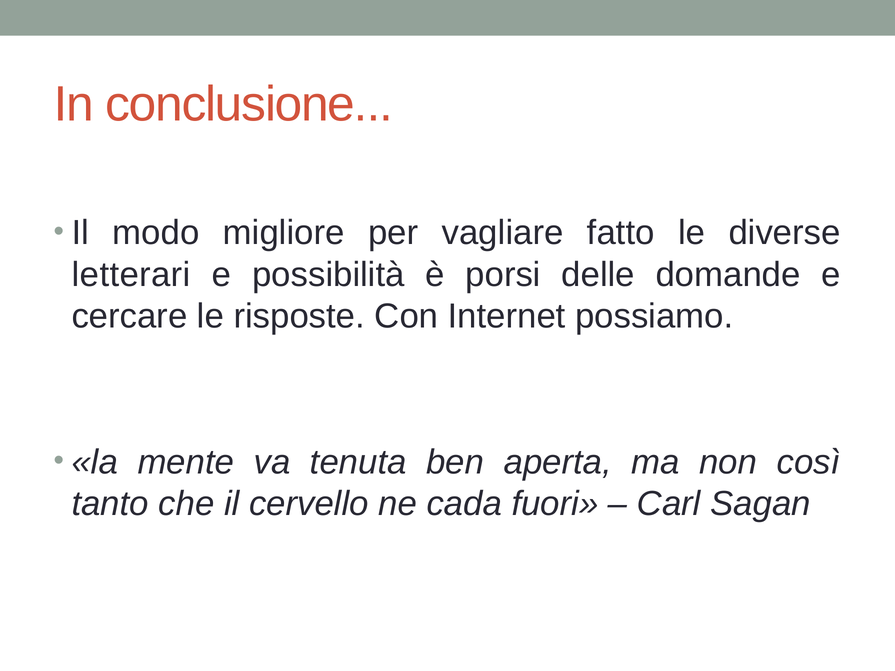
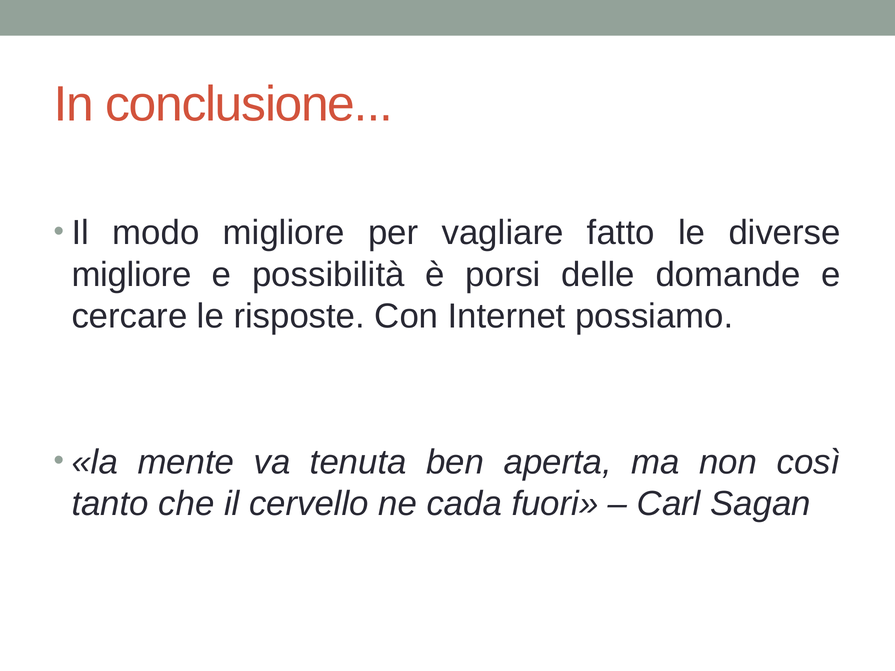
letterari at (131, 275): letterari -> migliore
